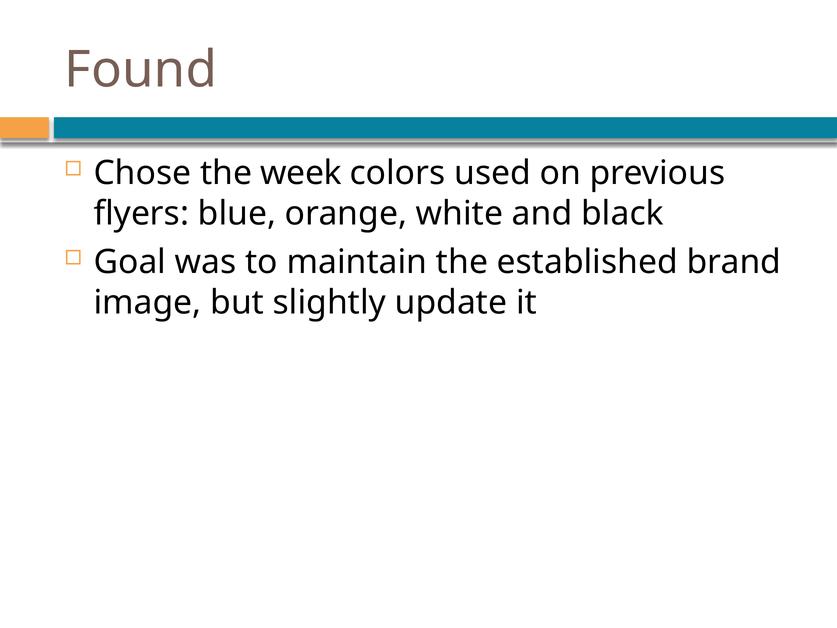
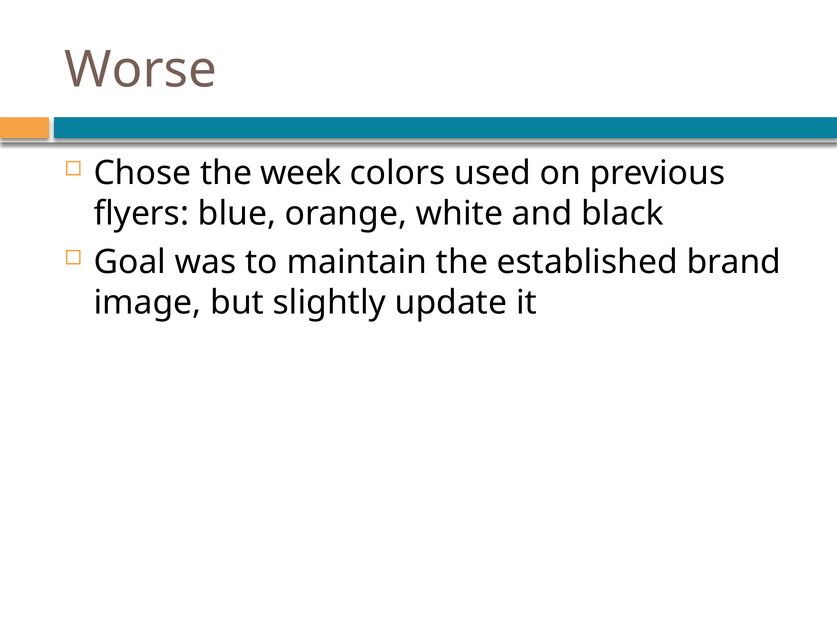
Found: Found -> Worse
